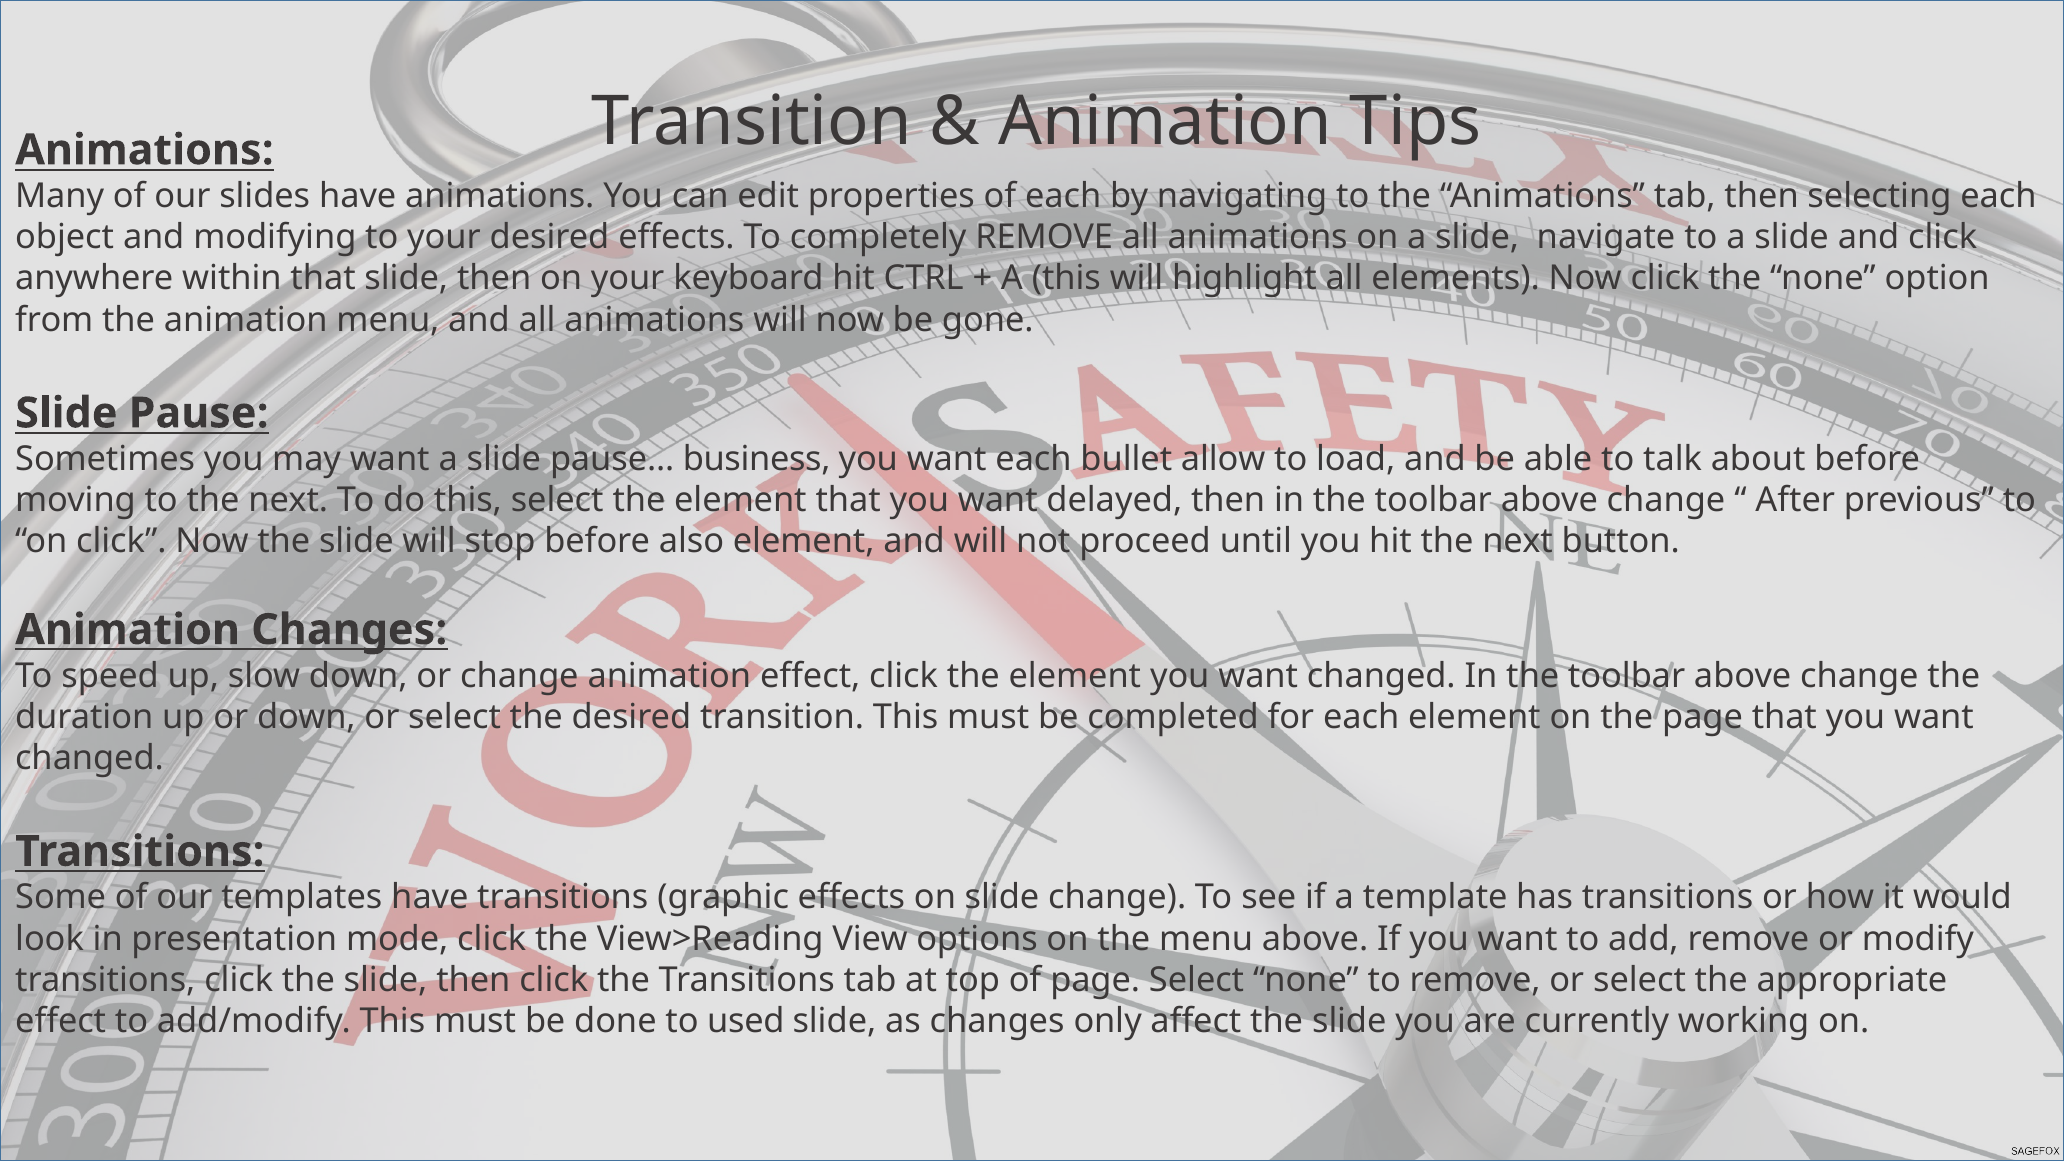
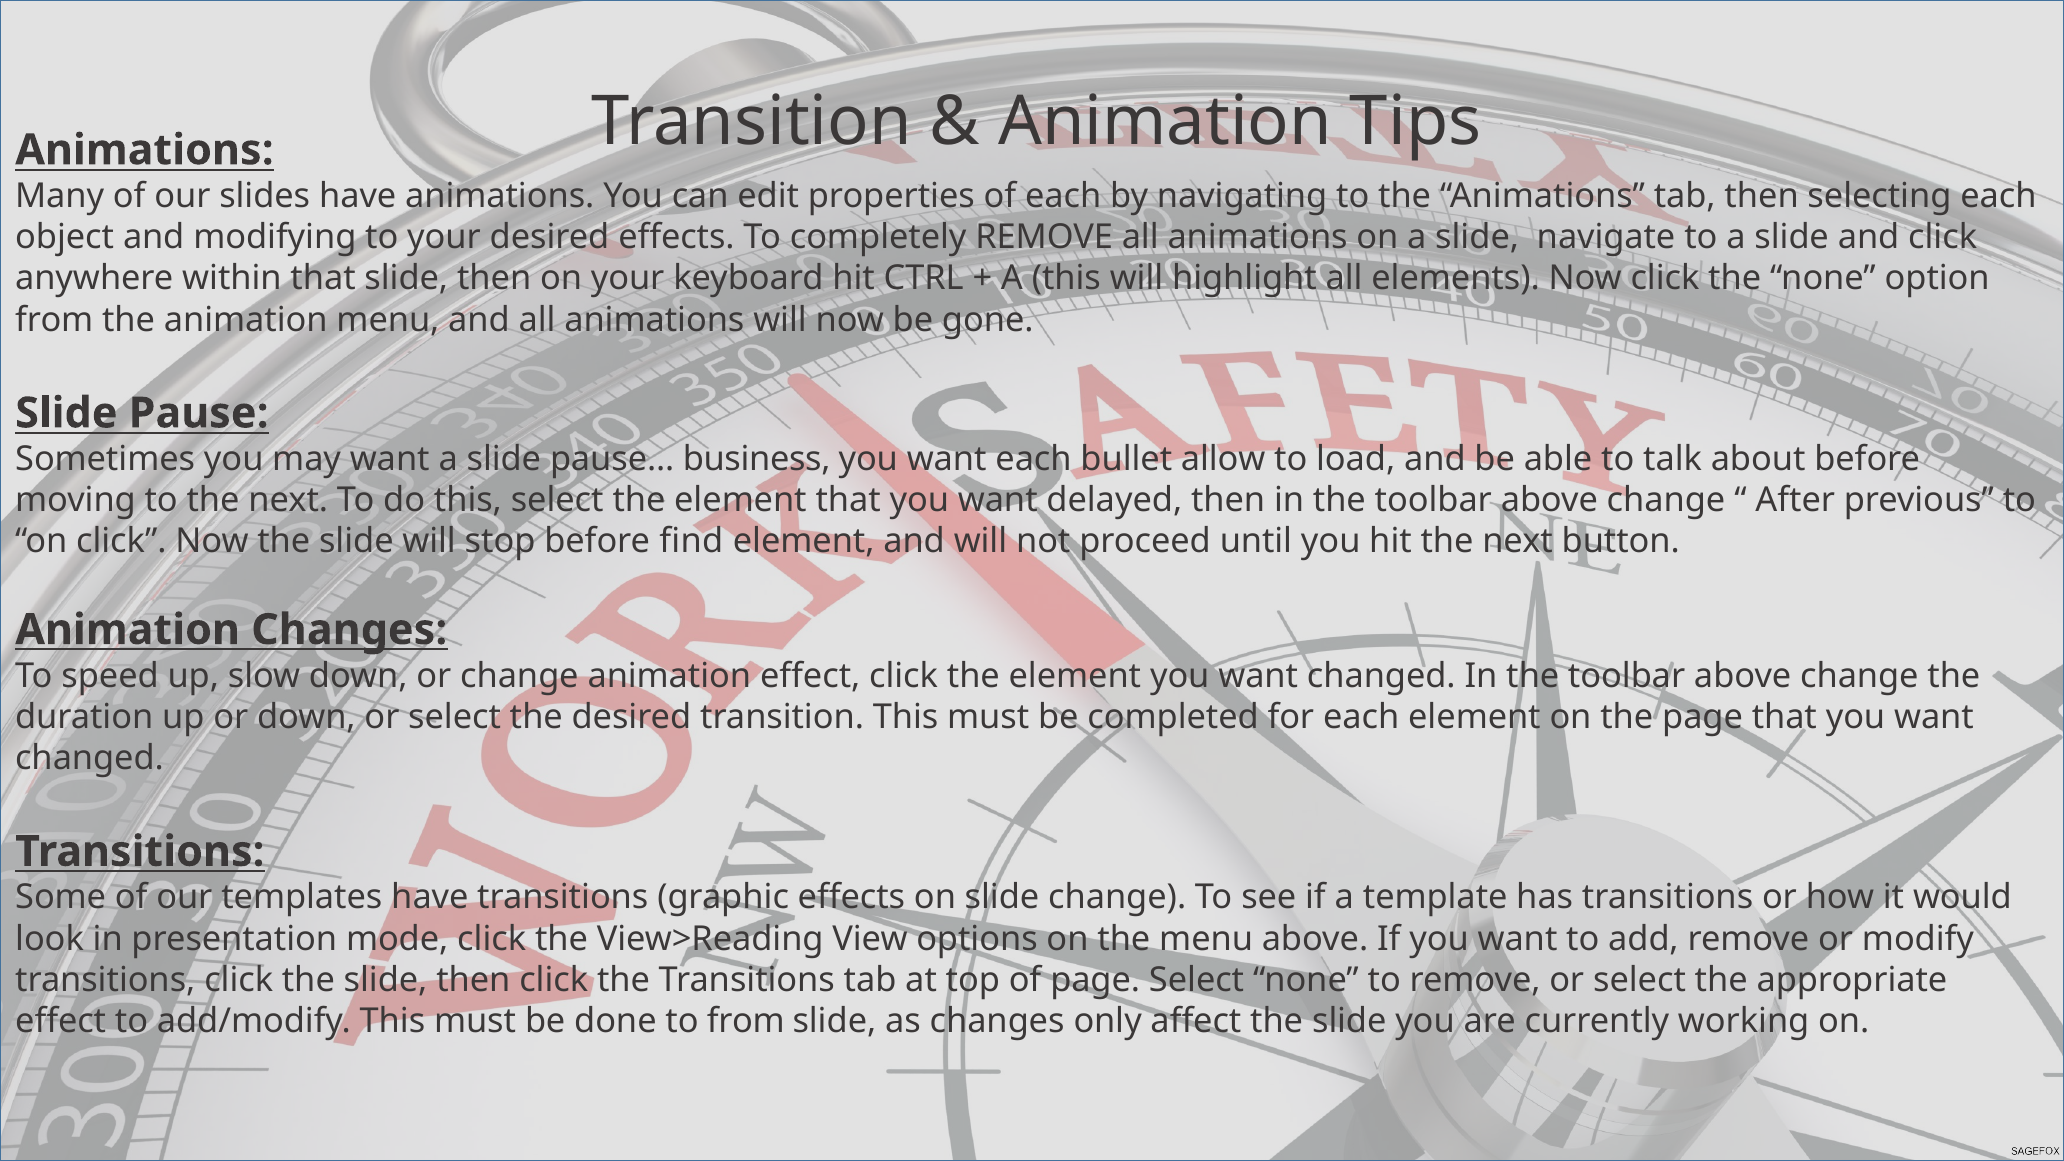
also: also -> find
to used: used -> from
